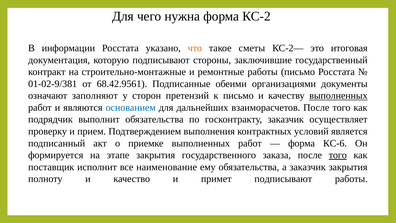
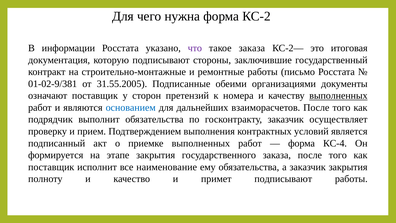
что colour: orange -> purple
такое сметы: сметы -> заказа
68.42.9561: 68.42.9561 -> 31.55.2005
означают заполняют: заполняют -> поставщик
к письмо: письмо -> номера
КС-6: КС-6 -> КС-4
того at (338, 155) underline: present -> none
